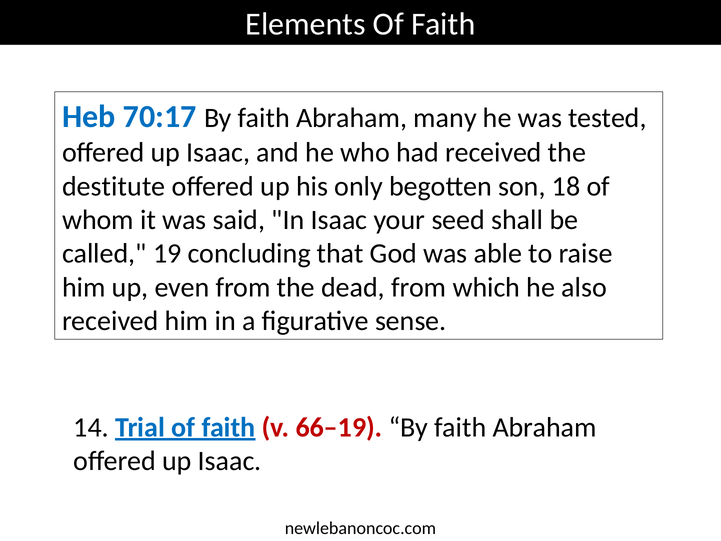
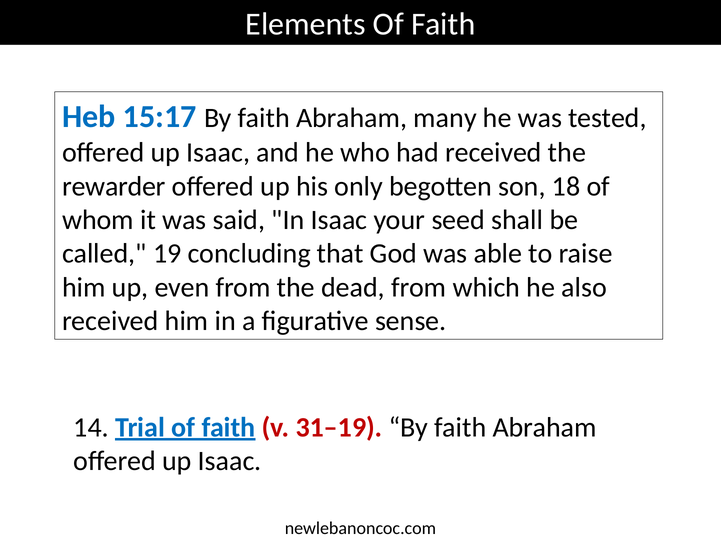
70:17: 70:17 -> 15:17
destitute: destitute -> rewarder
66–19: 66–19 -> 31–19
